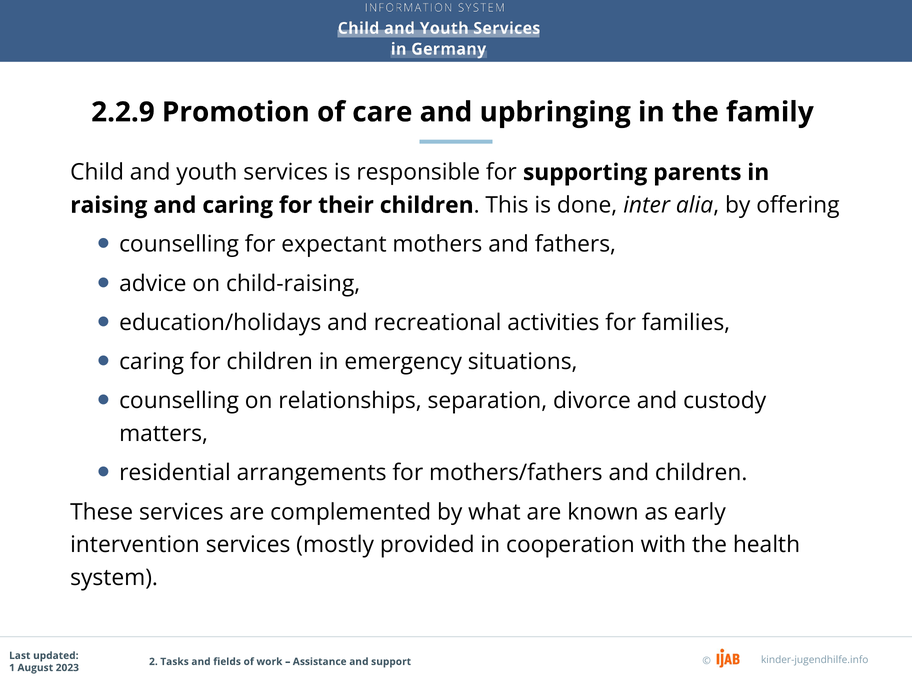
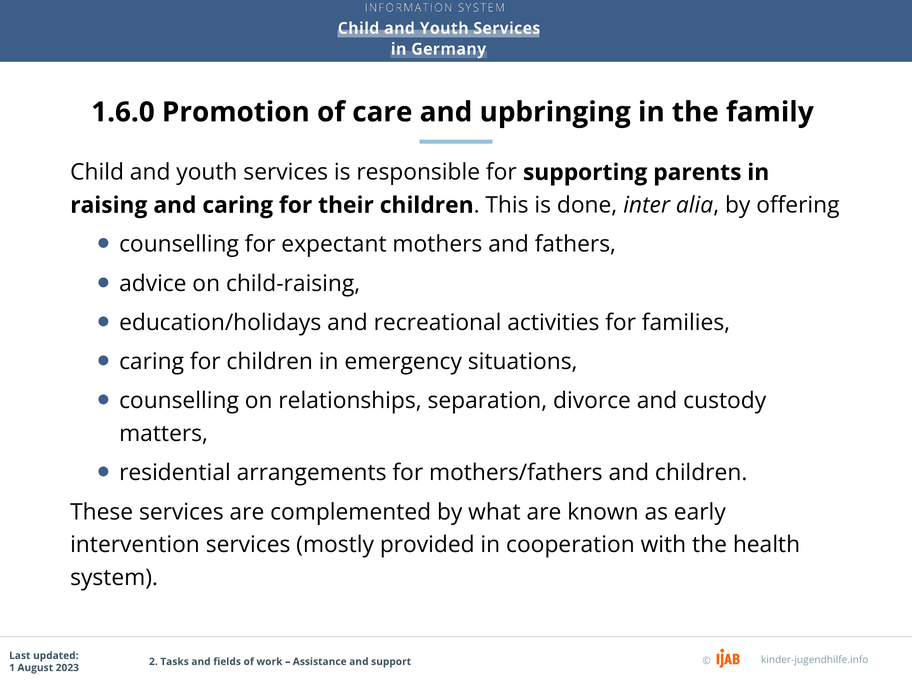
2.2.9: 2.2.9 -> 1.6.0
